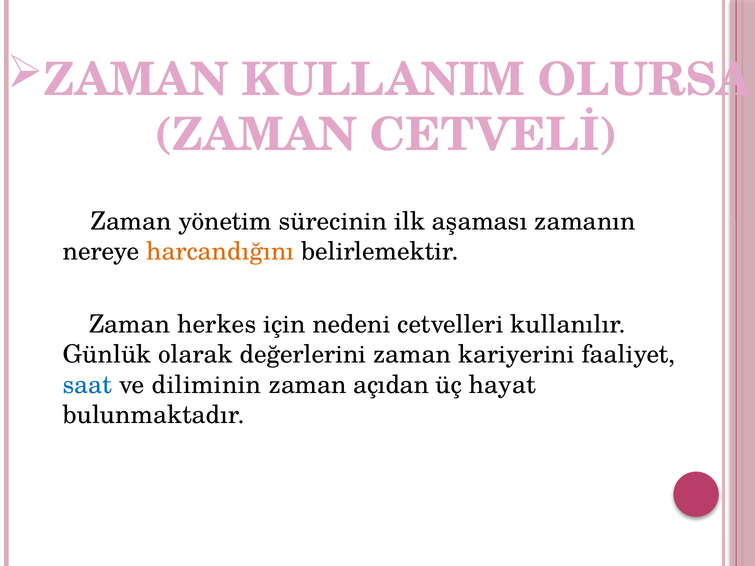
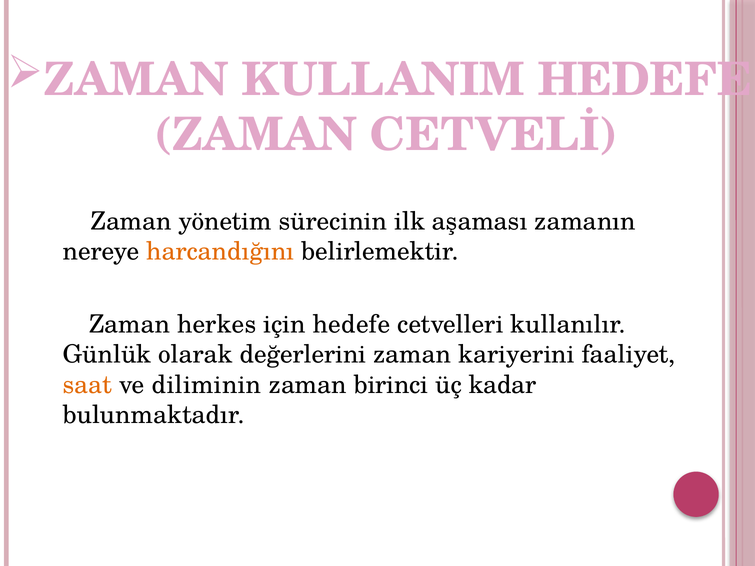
KULLANIM OLURSA: OLURSA -> HEDEFE
için nedeni: nedeni -> hedefe
saat colour: blue -> orange
açıdan: açıdan -> birinci
hayat: hayat -> kadar
